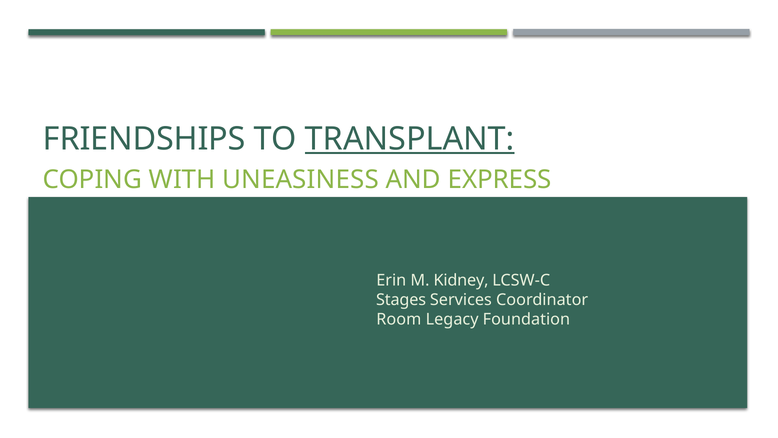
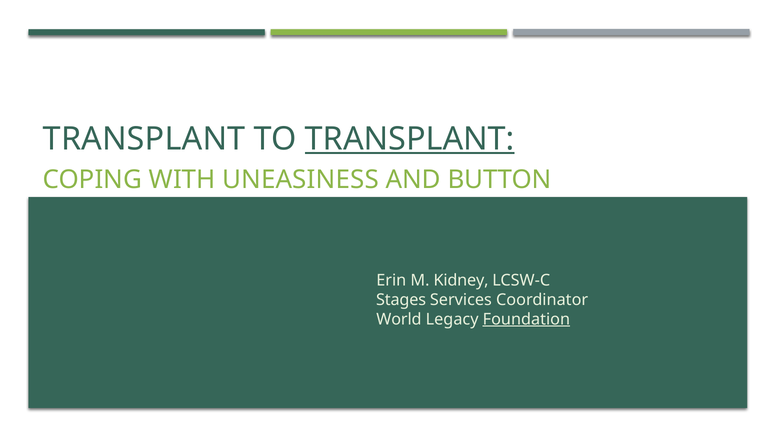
FRIENDSHIPS at (144, 139): FRIENDSHIPS -> TRANSPLANT
EXPRESS: EXPRESS -> BUTTON
Room: Room -> World
Foundation underline: none -> present
